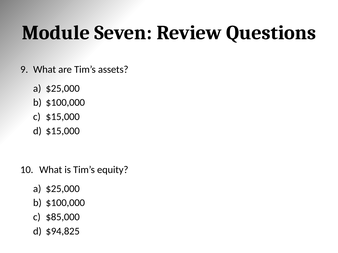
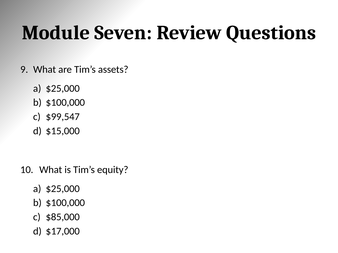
$15,000 at (63, 117): $15,000 -> $99,547
$94,825: $94,825 -> $17,000
